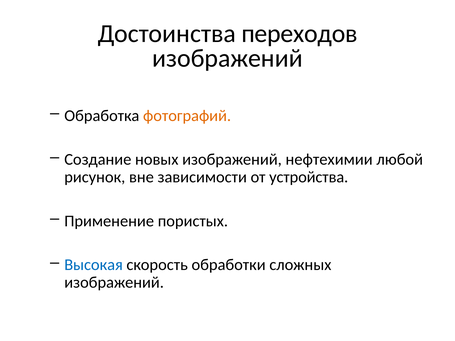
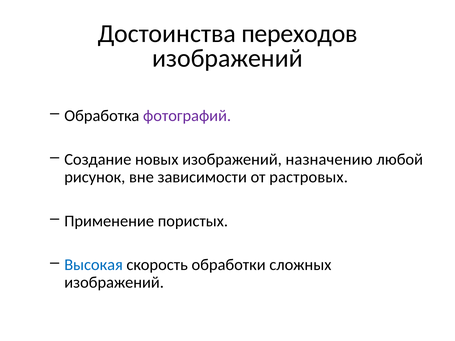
фотографий colour: orange -> purple
нефтехимии: нефтехимии -> назначению
устройства: устройства -> растровых
